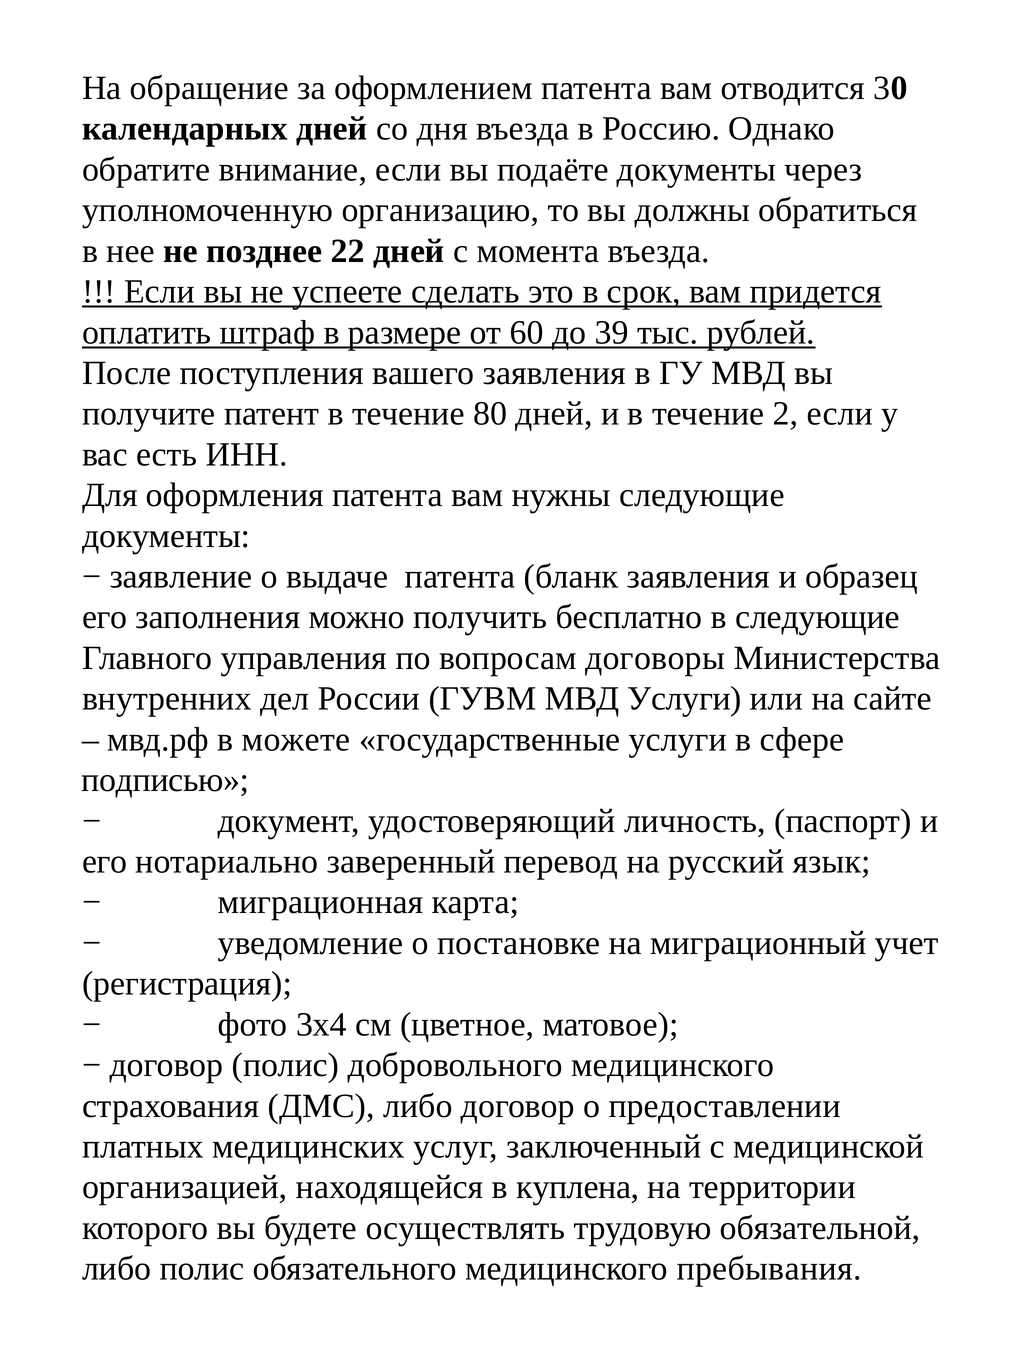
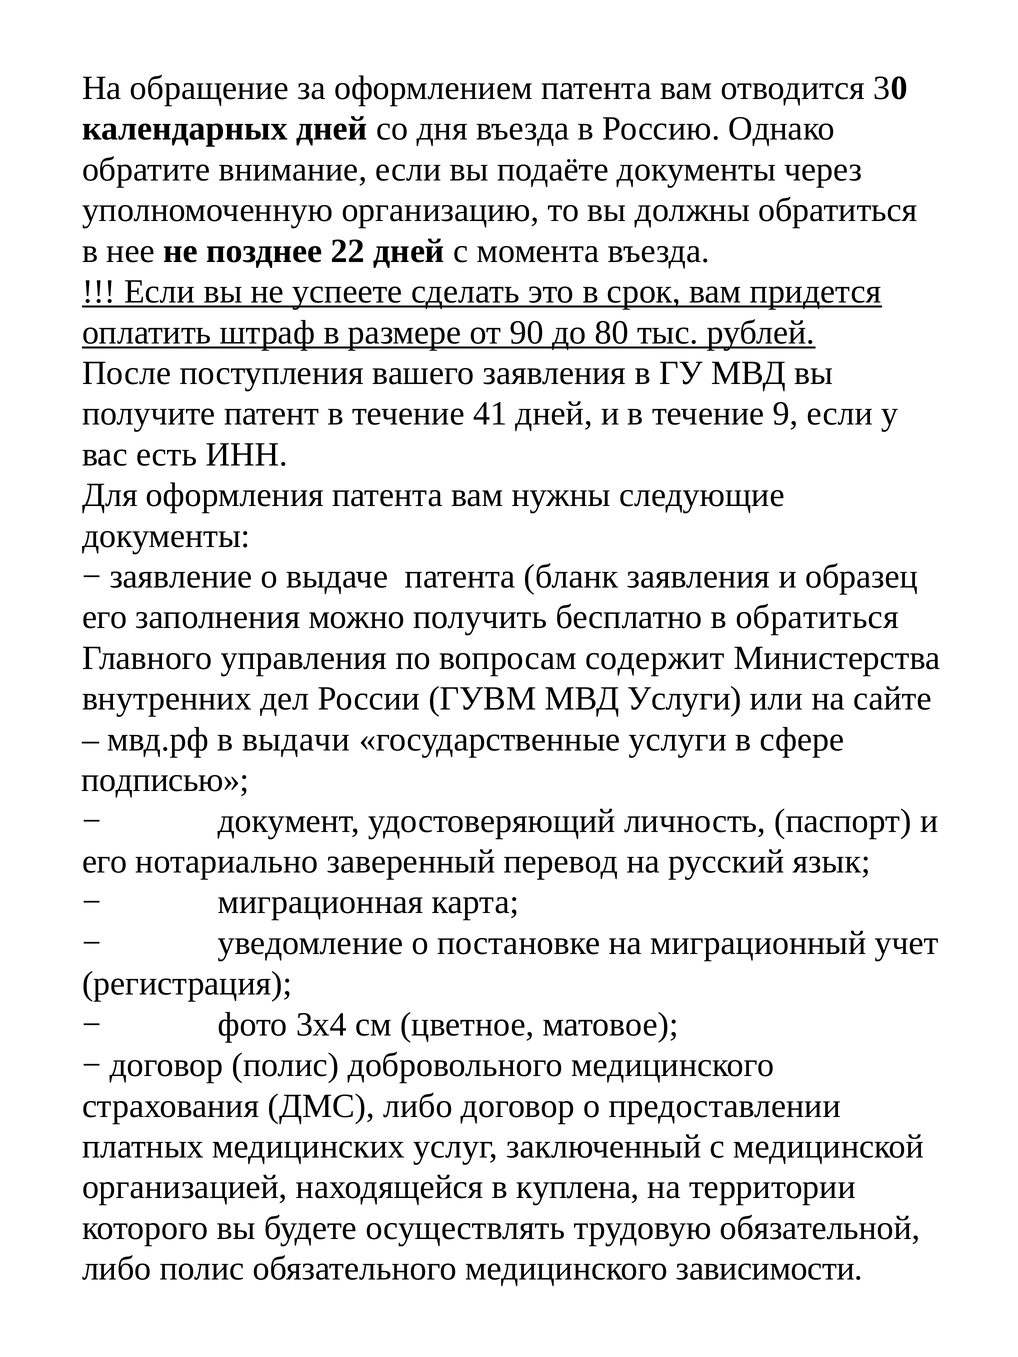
60: 60 -> 90
39: 39 -> 80
80: 80 -> 41
2: 2 -> 9
в следующие: следующие -> обратиться
договоры: договоры -> содержит
можете: можете -> выдачи
пребывания: пребывания -> зависимости
